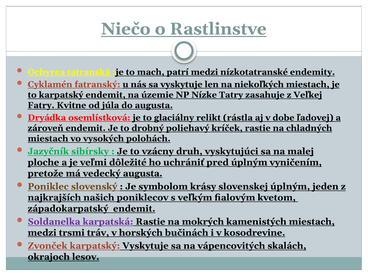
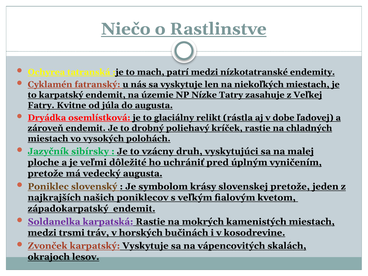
slovenskej úplným: úplným -> pretože
